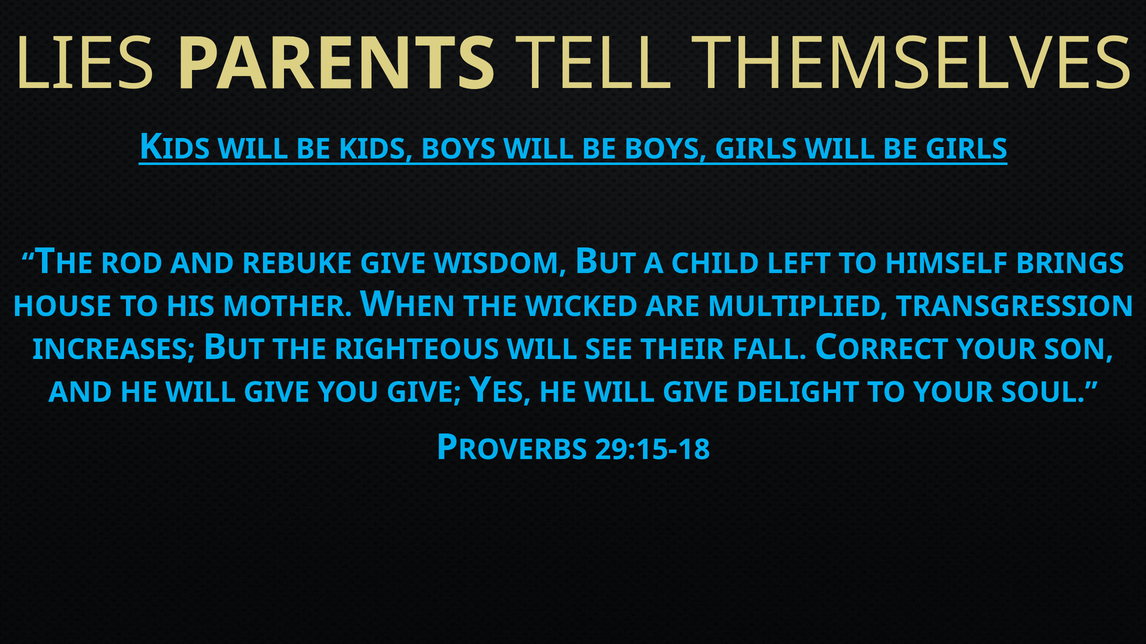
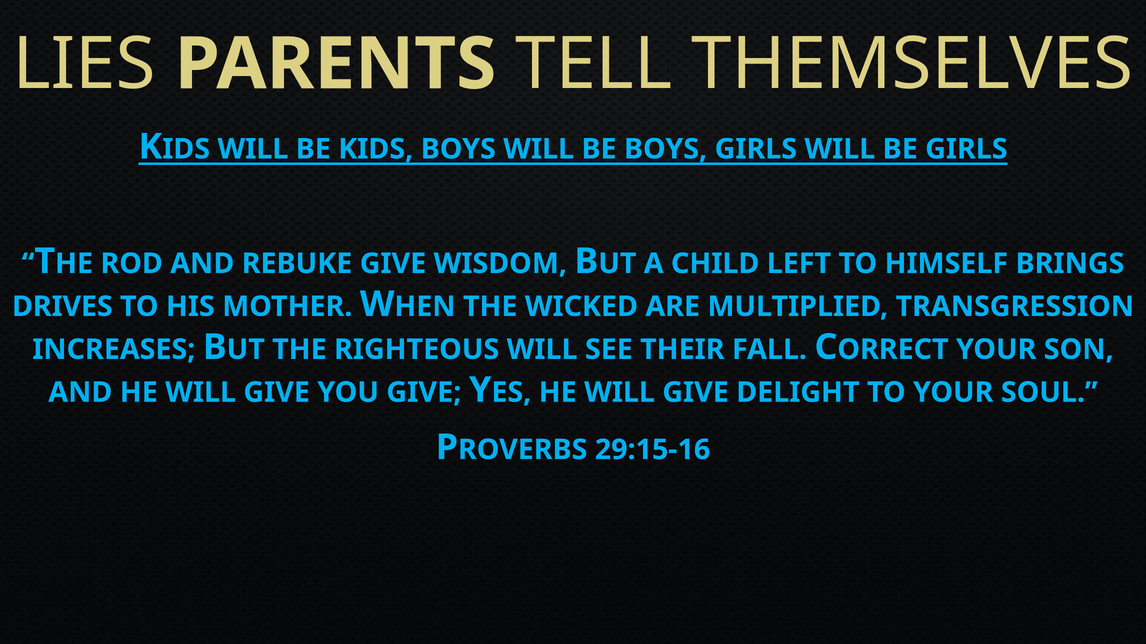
HOUSE: HOUSE -> DRIVES
29:15-18: 29:15-18 -> 29:15-16
